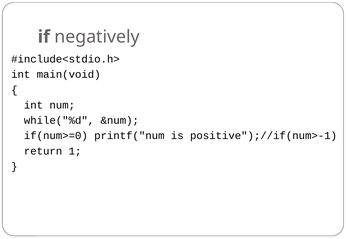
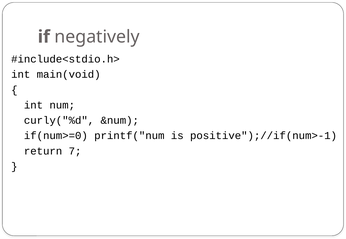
while("%d: while("%d -> curly("%d
1: 1 -> 7
